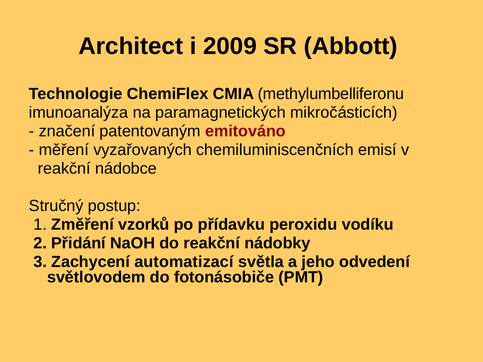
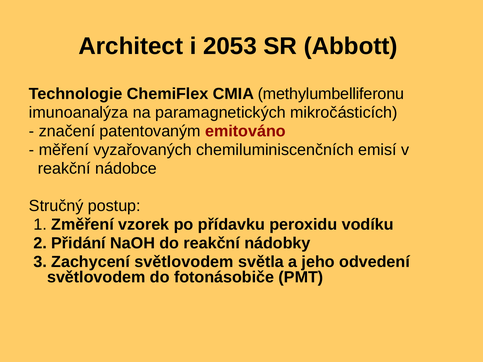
2009: 2009 -> 2053
vzorků: vzorků -> vzorek
Zachycení automatizací: automatizací -> světlovodem
